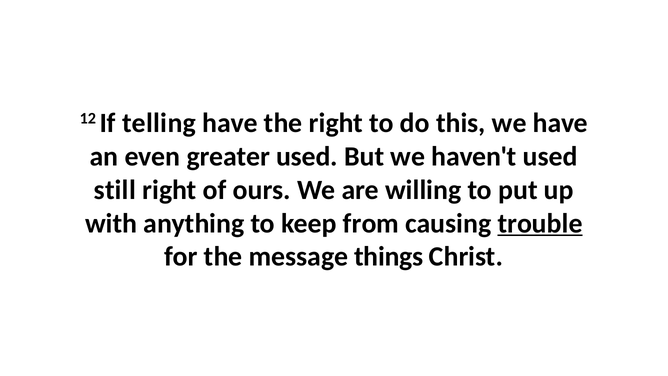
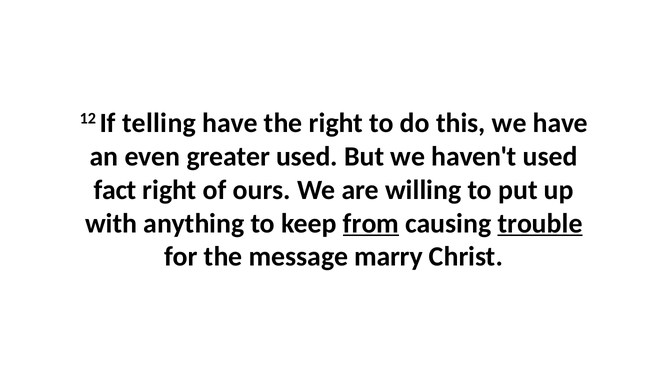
still: still -> fact
from underline: none -> present
things: things -> marry
